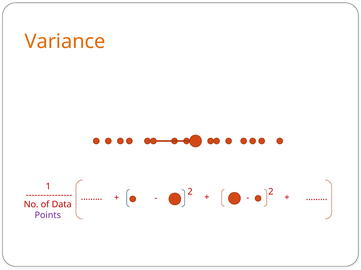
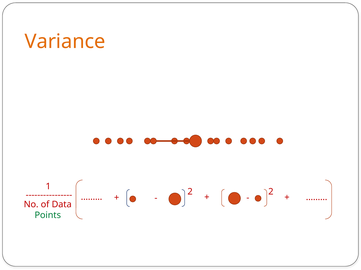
Points colour: purple -> green
